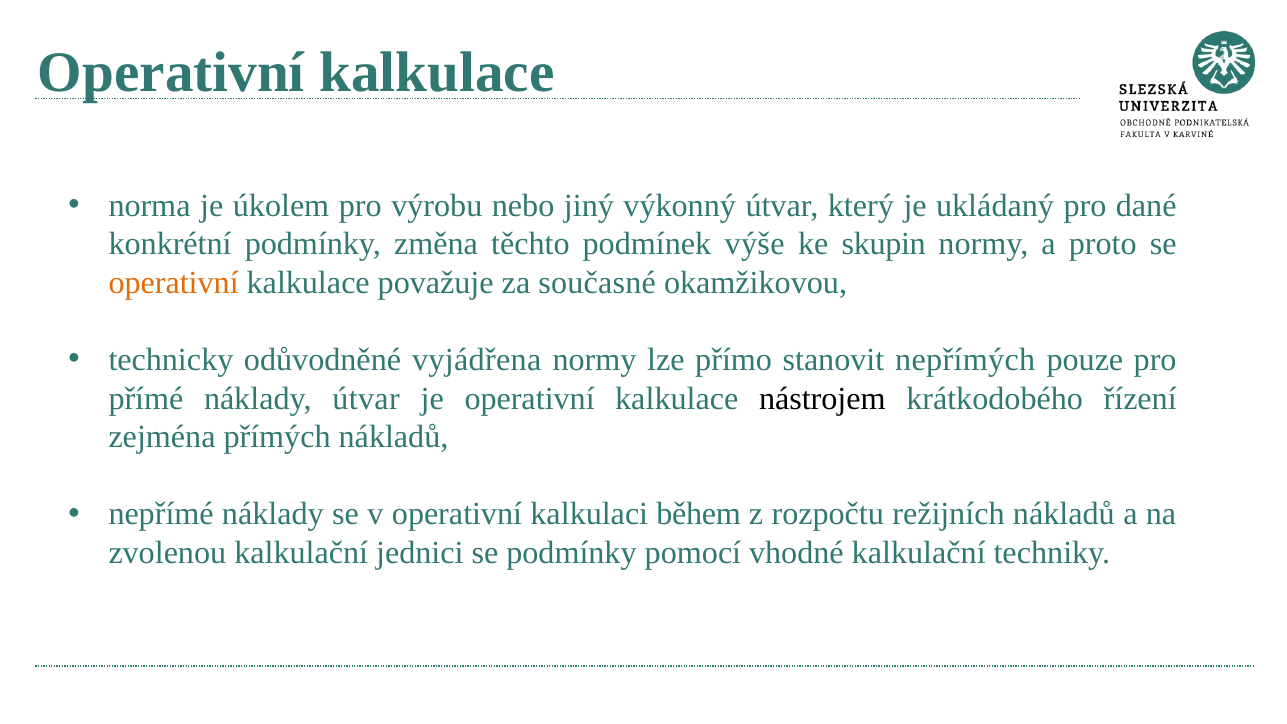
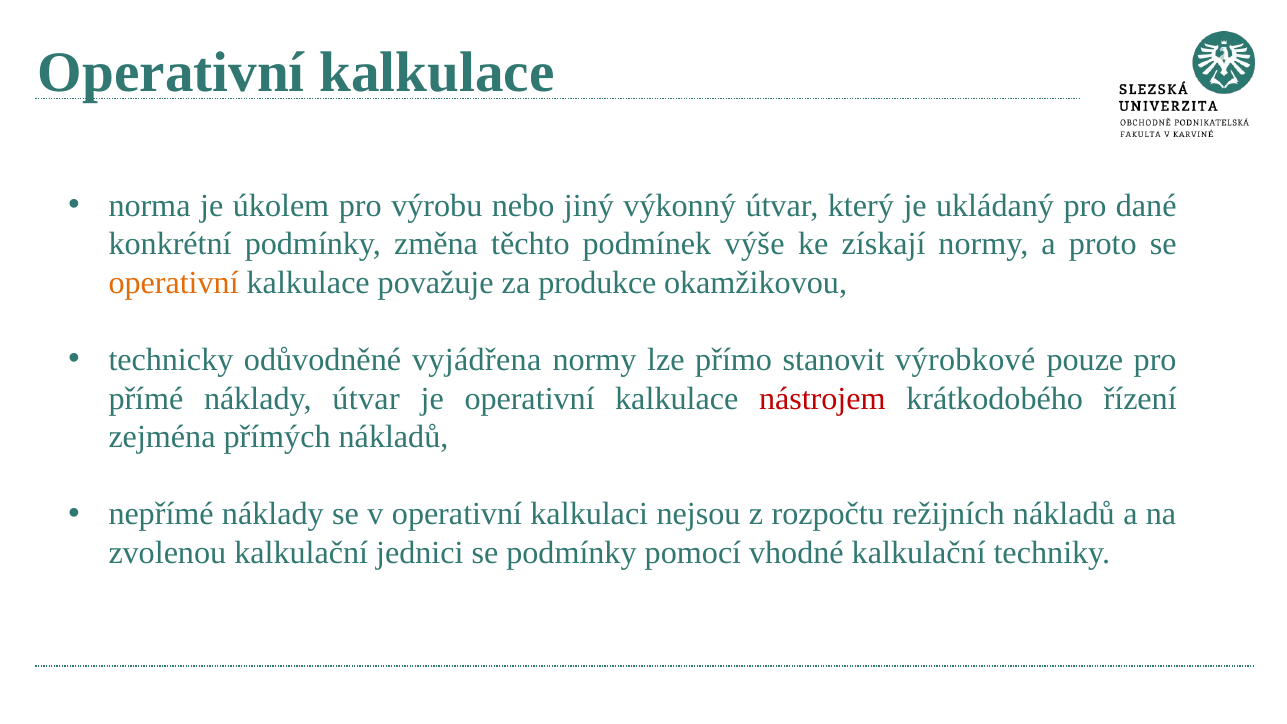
skupin: skupin -> získají
současné: současné -> produkce
nepřímých: nepřímých -> výrobkové
nástrojem colour: black -> red
během: během -> nejsou
